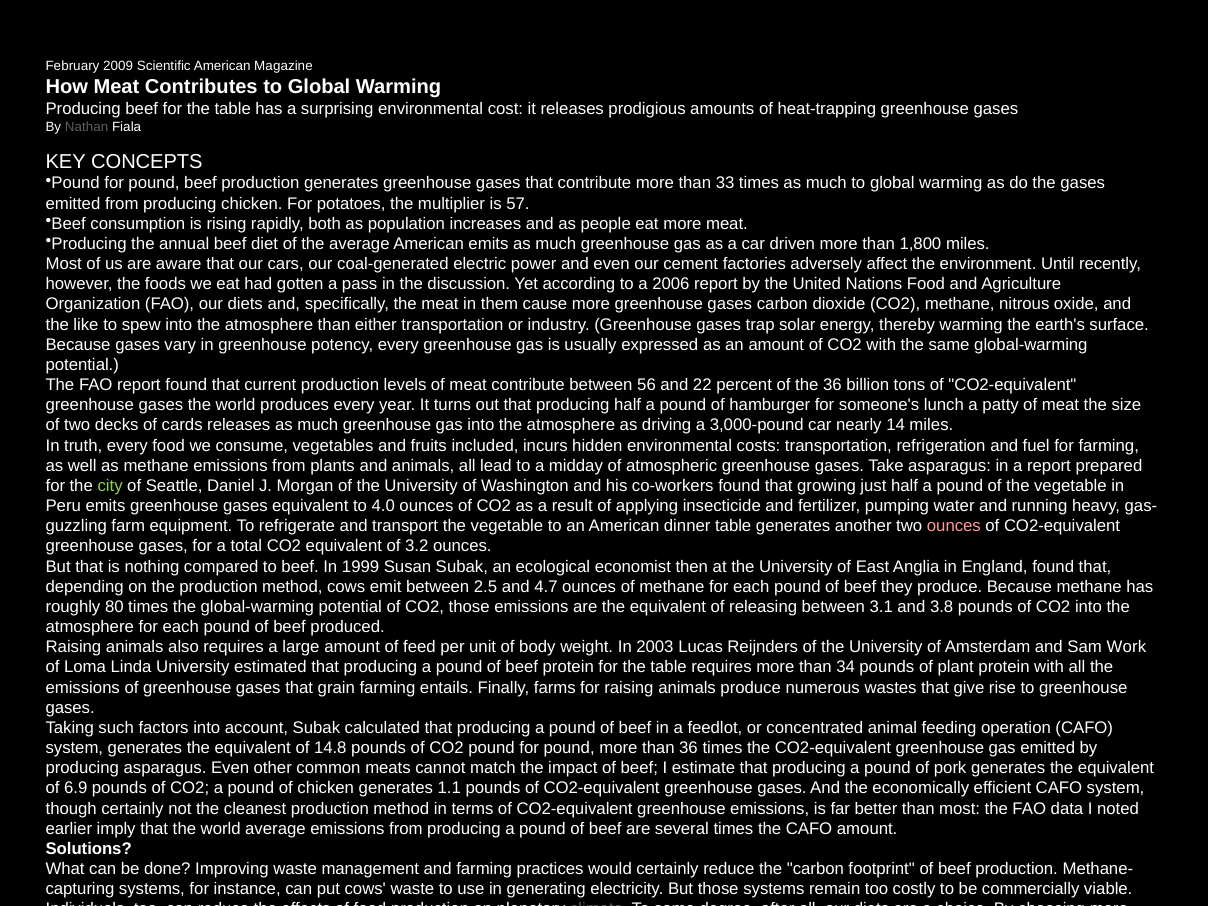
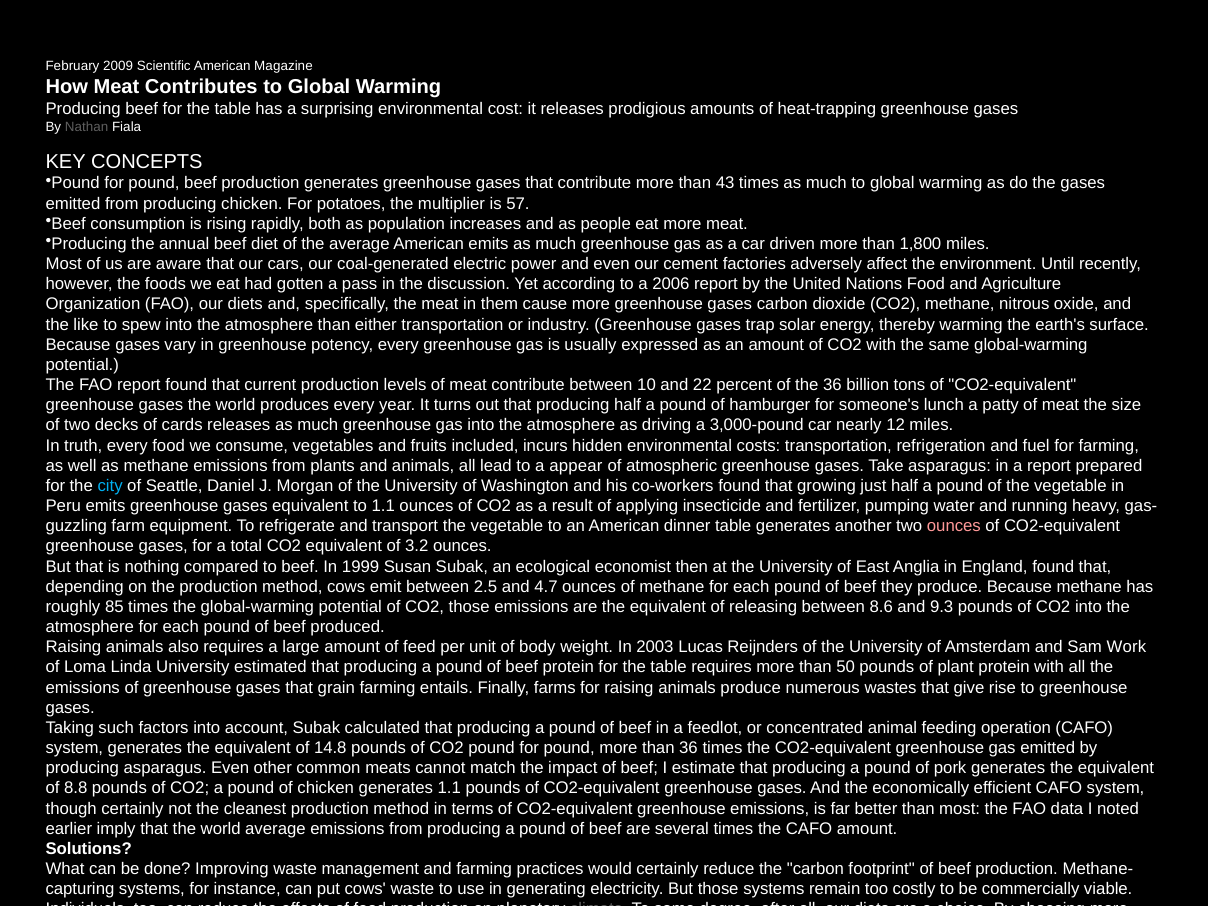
33: 33 -> 43
56: 56 -> 10
14: 14 -> 12
midday: midday -> appear
city colour: light green -> light blue
to 4.0: 4.0 -> 1.1
80: 80 -> 85
3.1: 3.1 -> 8.6
3.8: 3.8 -> 9.3
34: 34 -> 50
6.9: 6.9 -> 8.8
